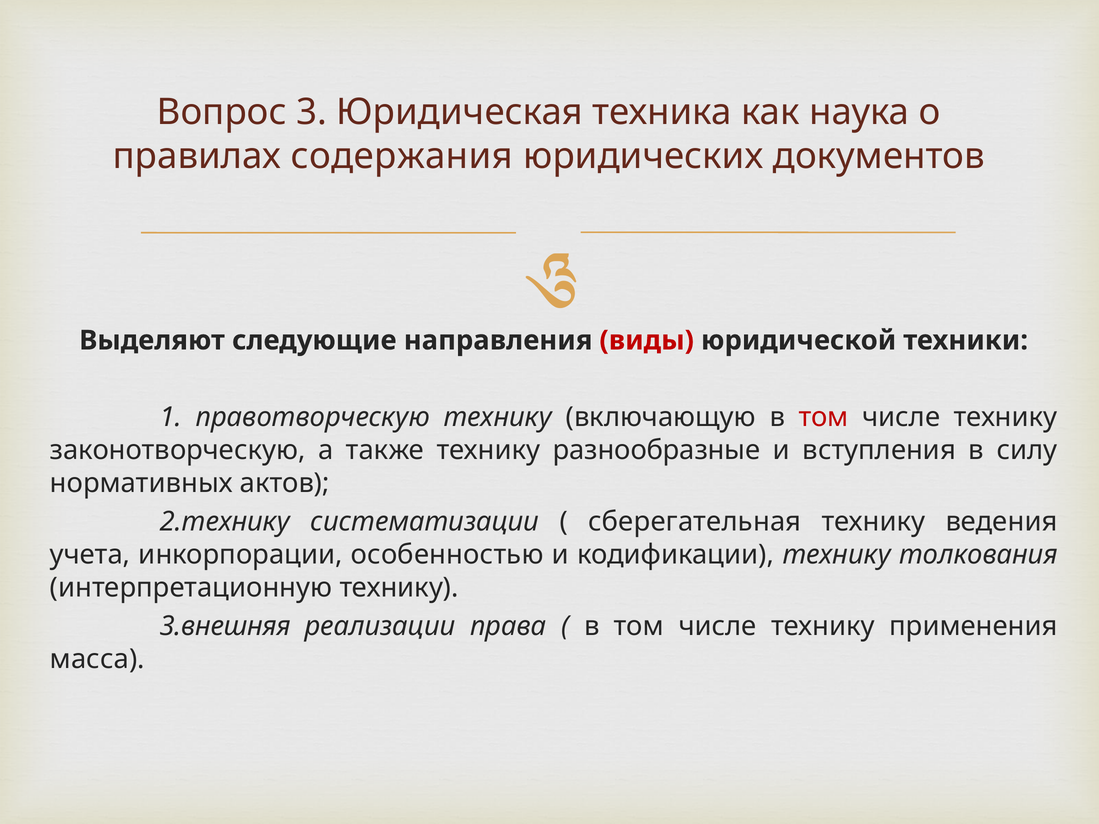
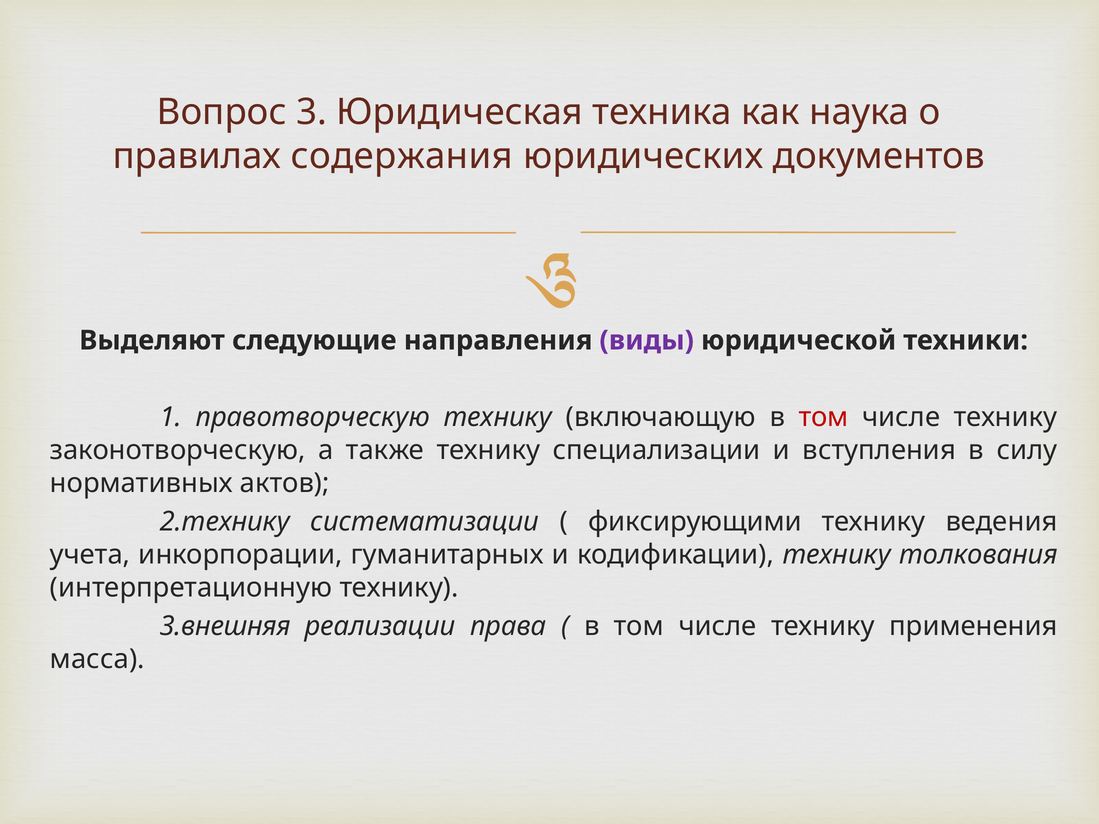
виды colour: red -> purple
разнообразные: разнообразные -> специализации
сберегательная: сберегательная -> фиксирующими
особенностью: особенностью -> гуманитарных
